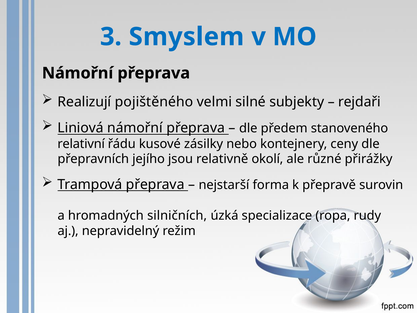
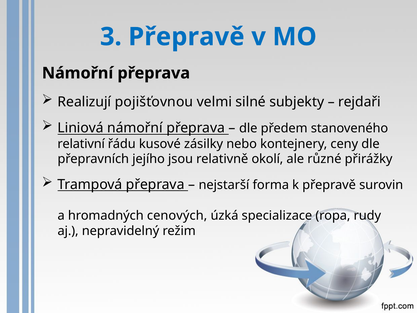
3 Smyslem: Smyslem -> Přepravě
pojištěného: pojištěného -> pojišťovnou
silničních: silničních -> cenových
